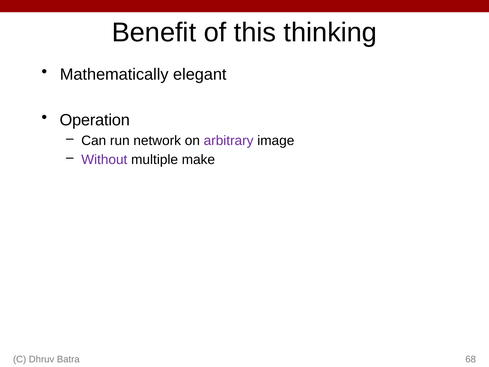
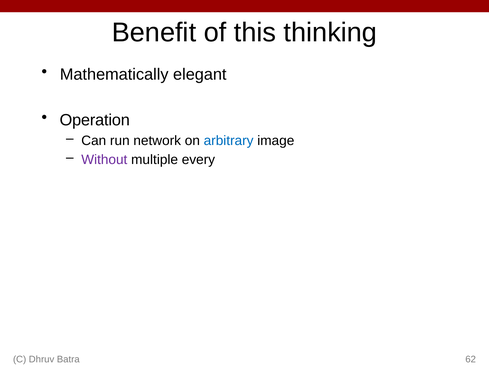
arbitrary colour: purple -> blue
make: make -> every
68: 68 -> 62
